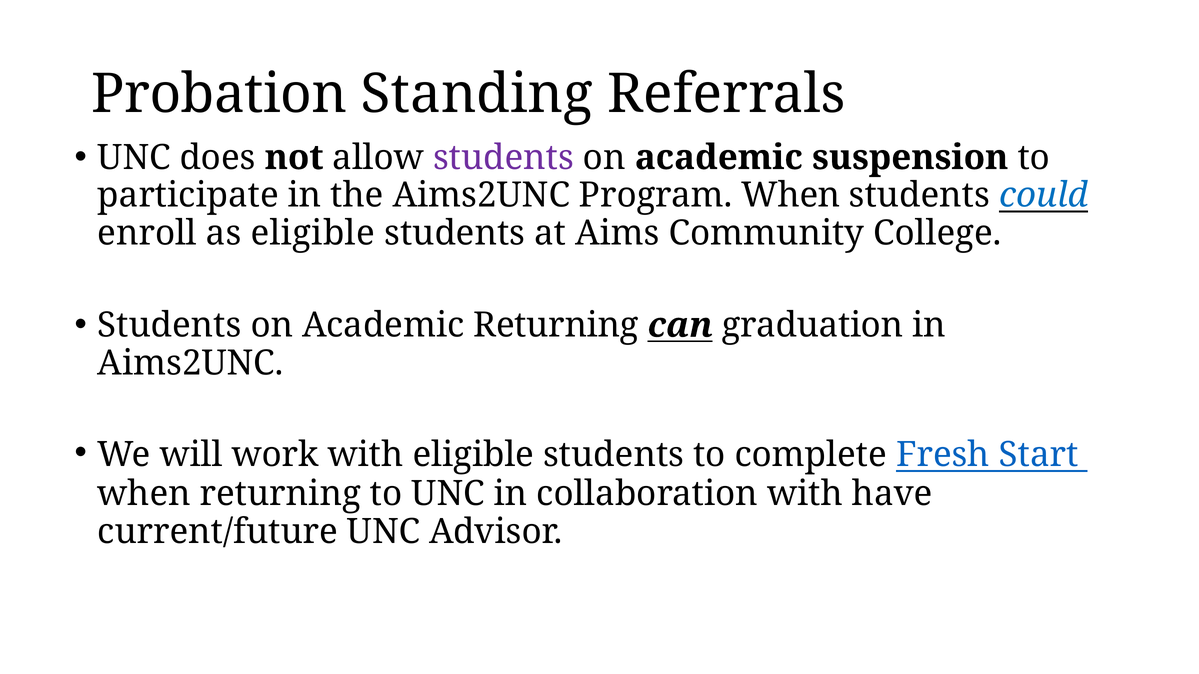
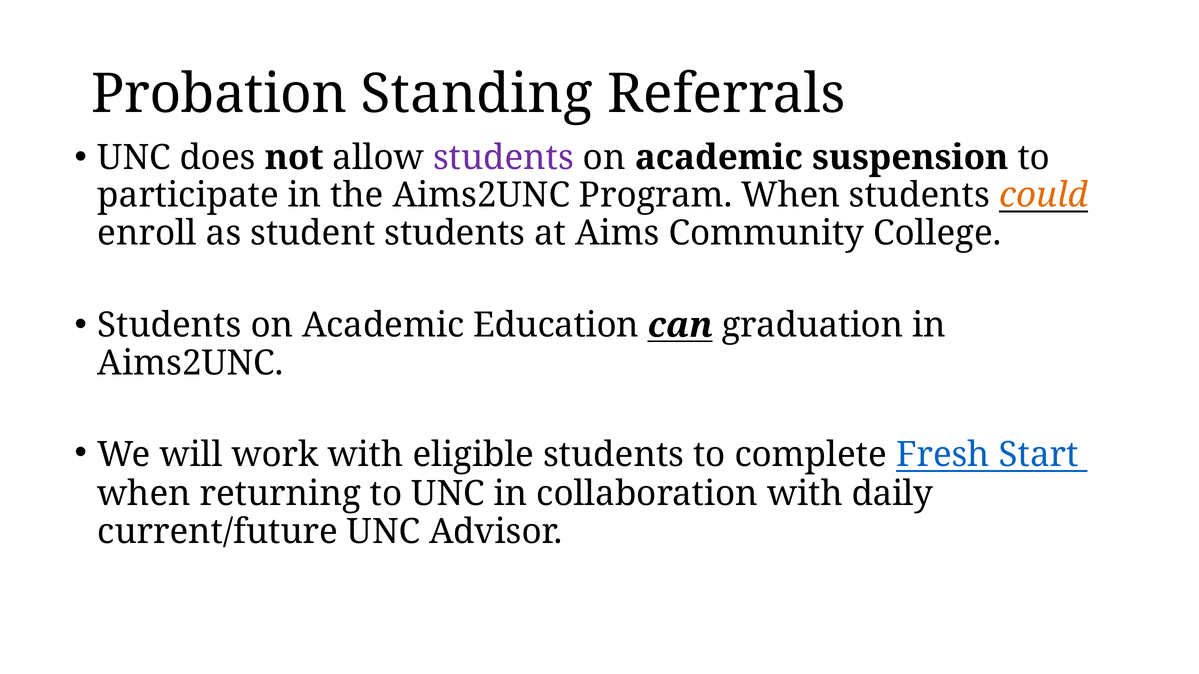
could colour: blue -> orange
as eligible: eligible -> student
Academic Returning: Returning -> Education
have: have -> daily
